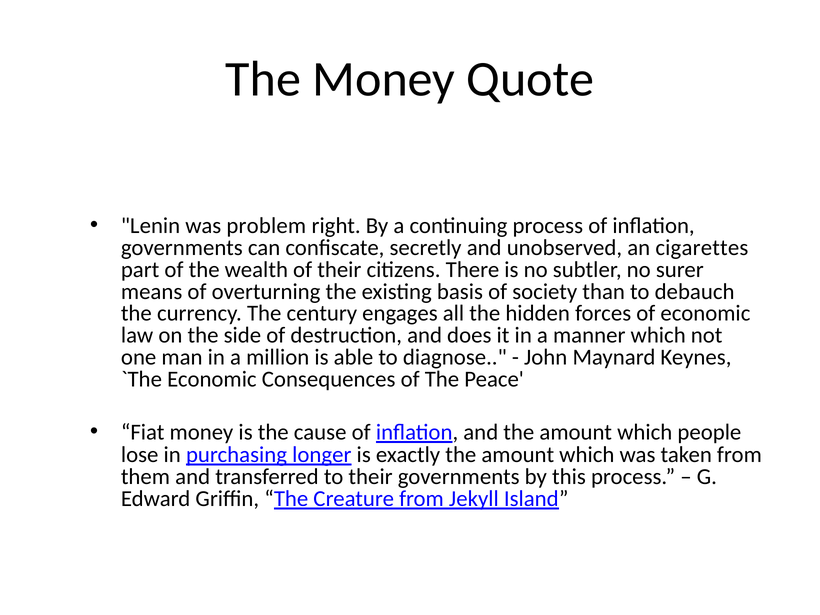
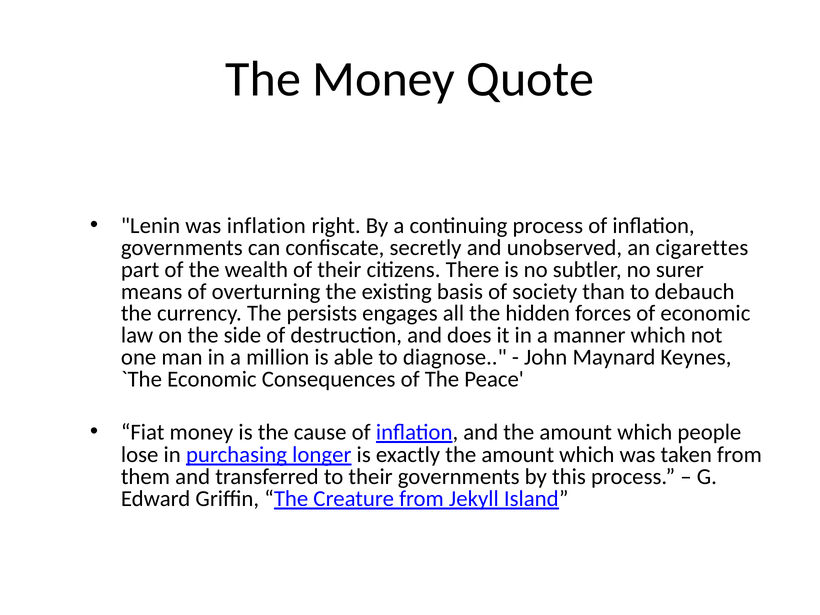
was problem: problem -> inflation
century: century -> persists
